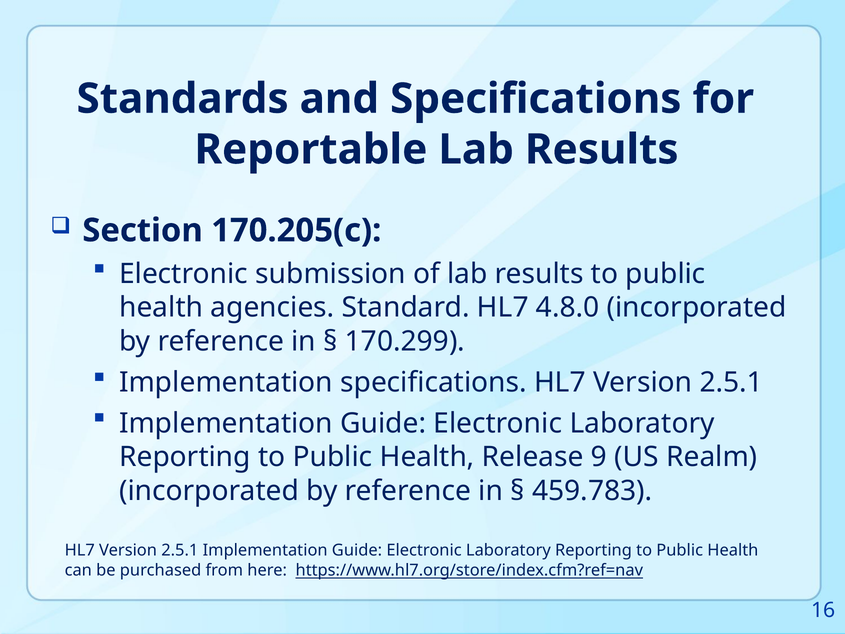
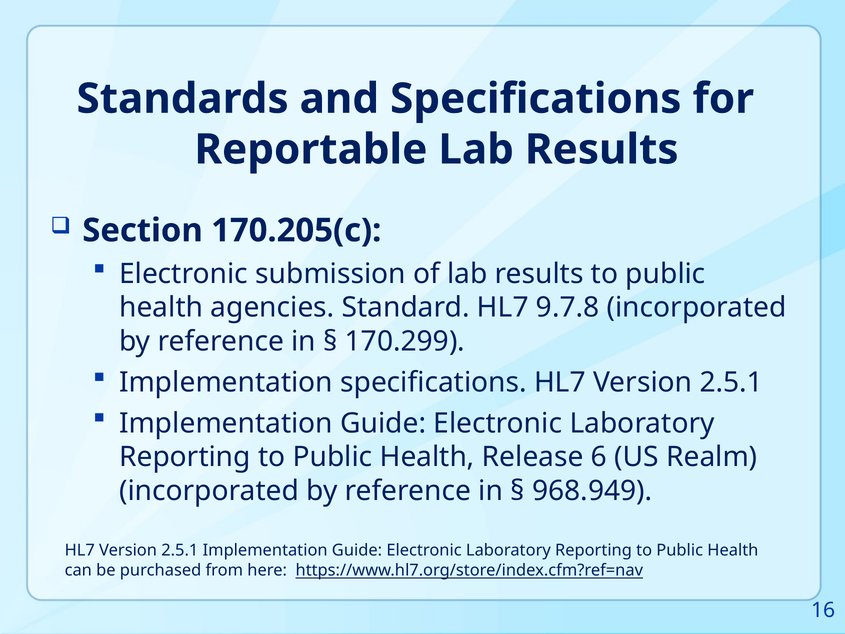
4.8.0: 4.8.0 -> 9.7.8
9: 9 -> 6
459.783: 459.783 -> 968.949
